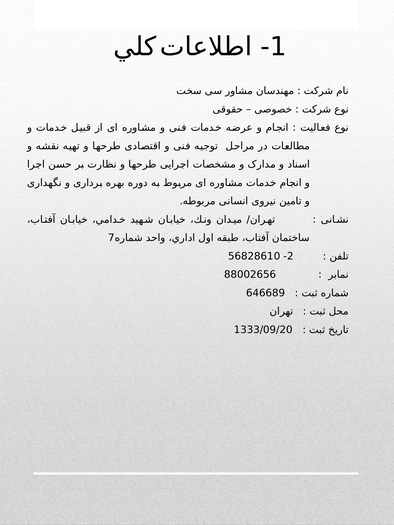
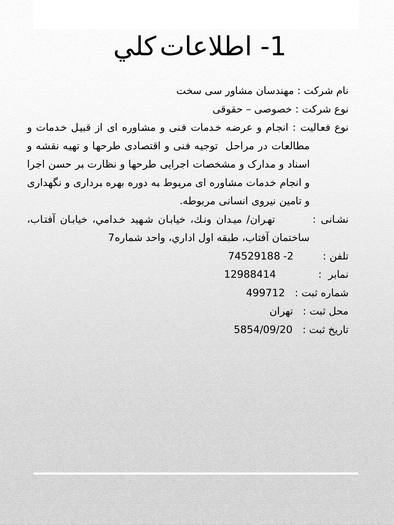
56828610: 56828610 -> 74529188
88002656: 88002656 -> 12988414
646689: 646689 -> 499712
1333/09/20: 1333/09/20 -> 5854/09/20
